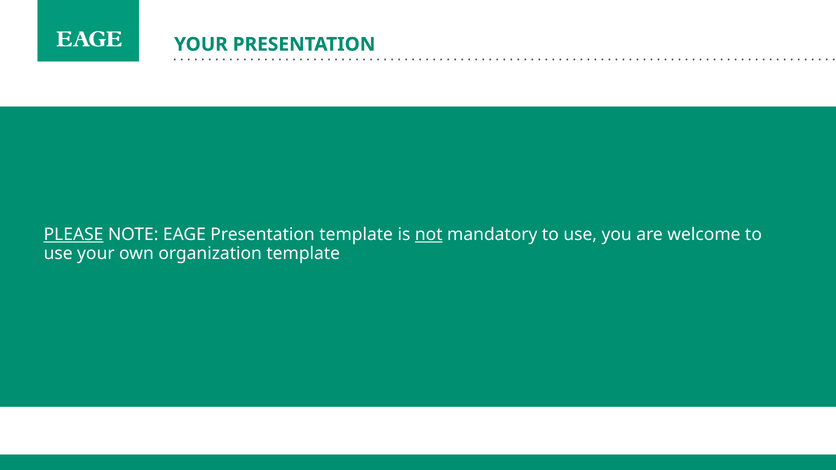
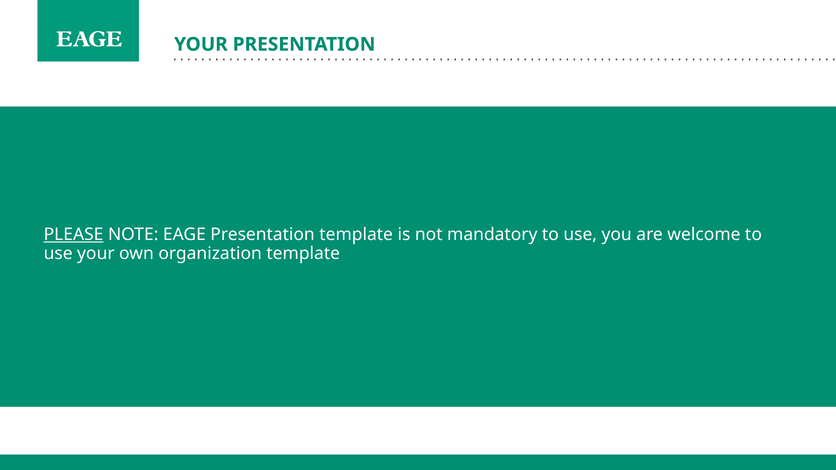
not underline: present -> none
